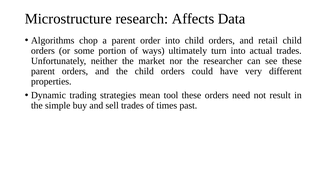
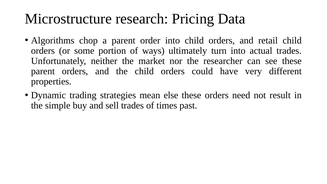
Affects: Affects -> Pricing
tool: tool -> else
